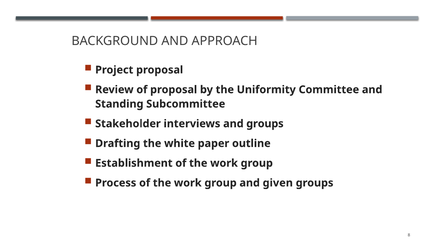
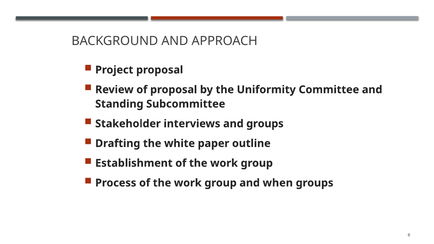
given: given -> when
